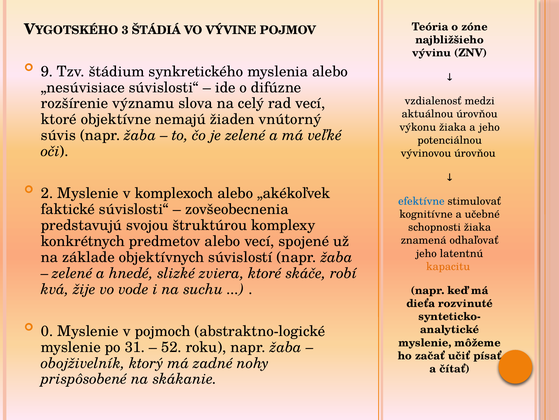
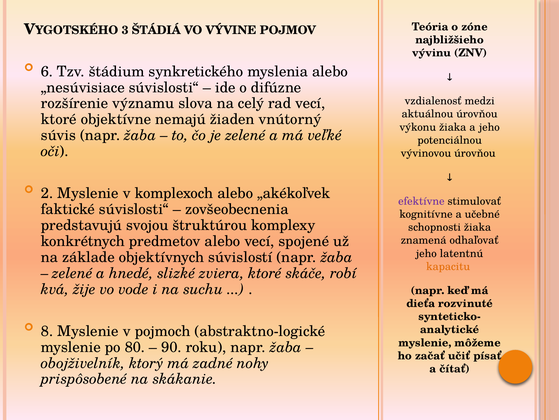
9: 9 -> 6
efektívne colour: blue -> purple
0: 0 -> 8
31: 31 -> 80
52: 52 -> 90
